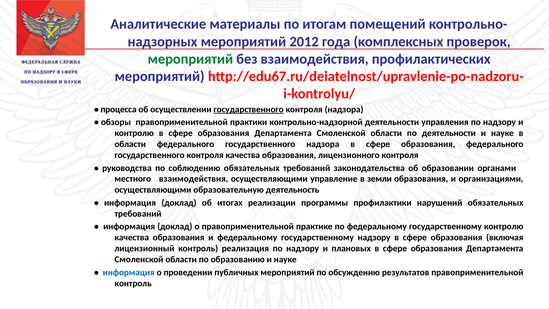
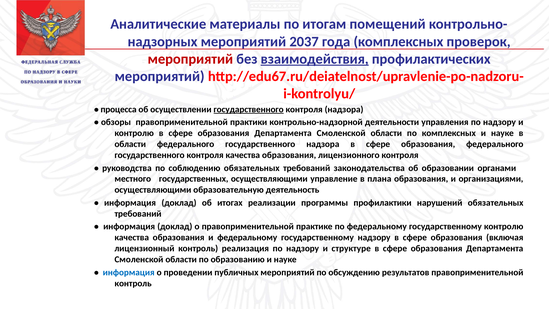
2012: 2012 -> 2037
мероприятий at (190, 59) colour: green -> red
взаимодействия at (315, 59) underline: none -> present
по деятельности: деятельности -> комплексных
местного взаимодействия: взаимодействия -> государственных
земли: земли -> плана
плановых: плановых -> структуре
